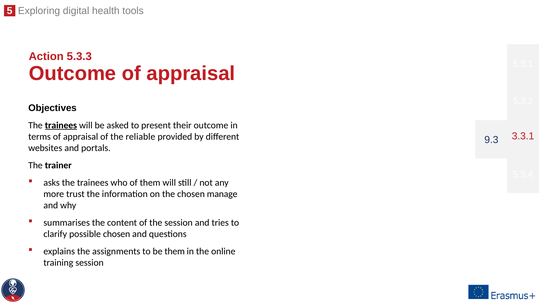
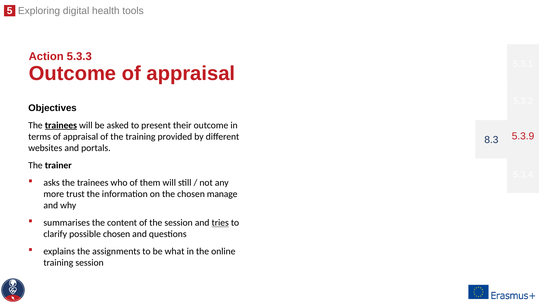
3.3.1: 3.3.1 -> 5.3.9
the reliable: reliable -> training
9.3: 9.3 -> 8.3
tries underline: none -> present
be them: them -> what
